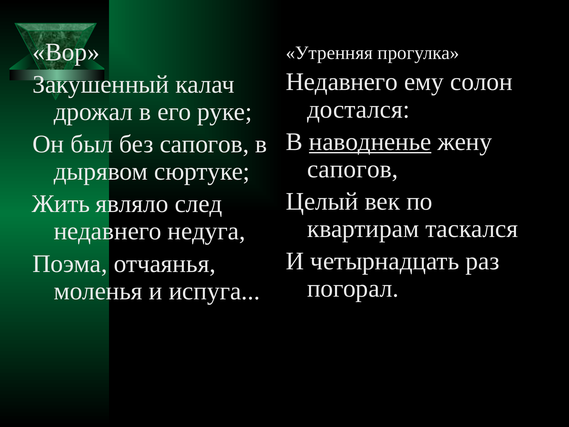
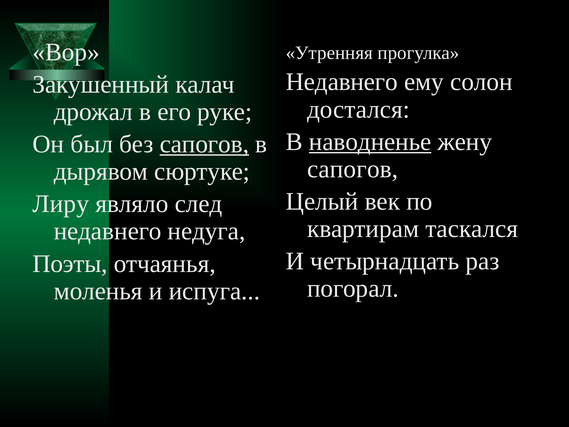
сапогов at (204, 144) underline: none -> present
Жить: Жить -> Лиру
Поэма: Поэма -> Поэты
